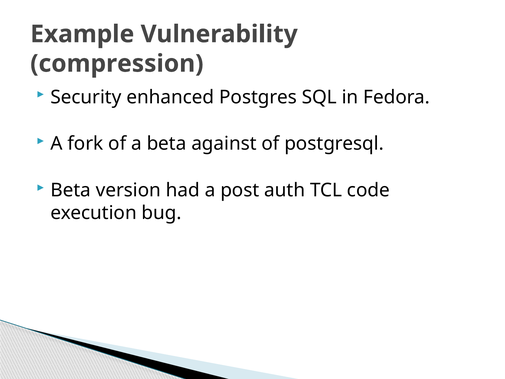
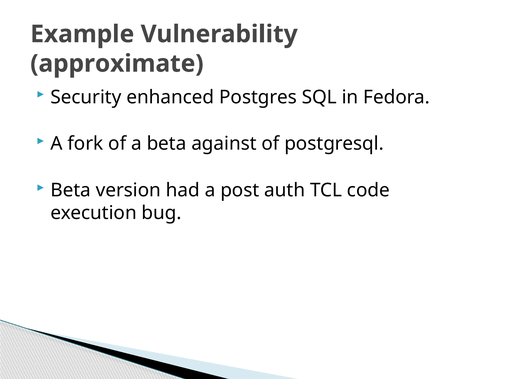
compression: compression -> approximate
